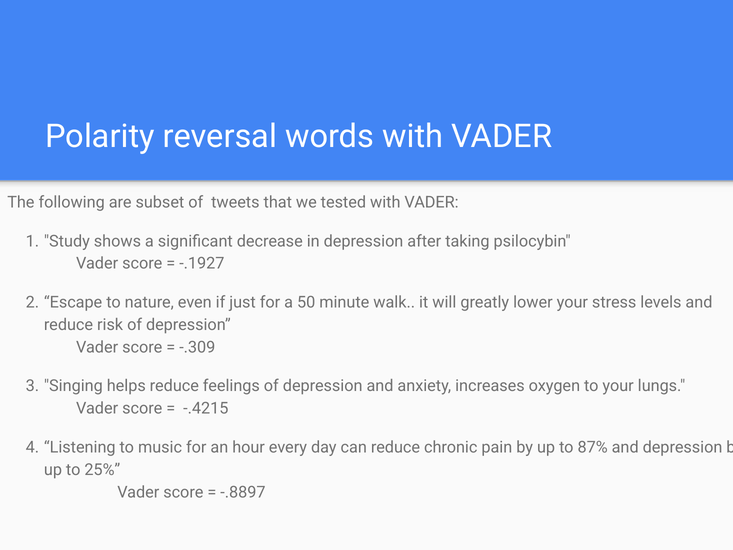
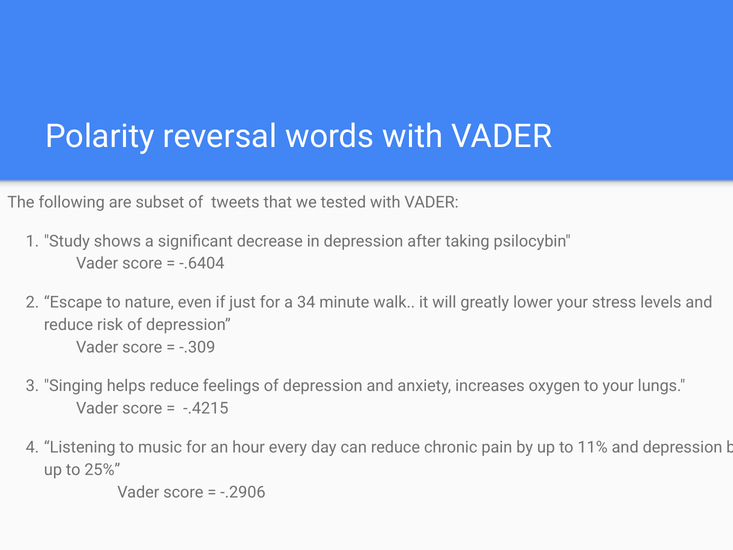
-.1927: -.1927 -> -.6404
50: 50 -> 34
87%: 87% -> 11%
-.8897: -.8897 -> -.2906
